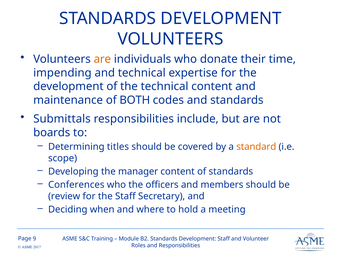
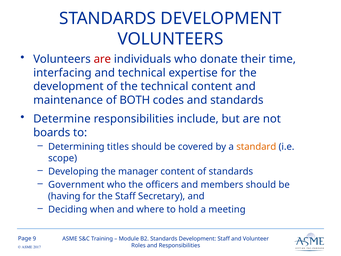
are at (102, 59) colour: orange -> red
impending: impending -> interfacing
Submittals: Submittals -> Determine
Conferences: Conferences -> Government
review: review -> having
